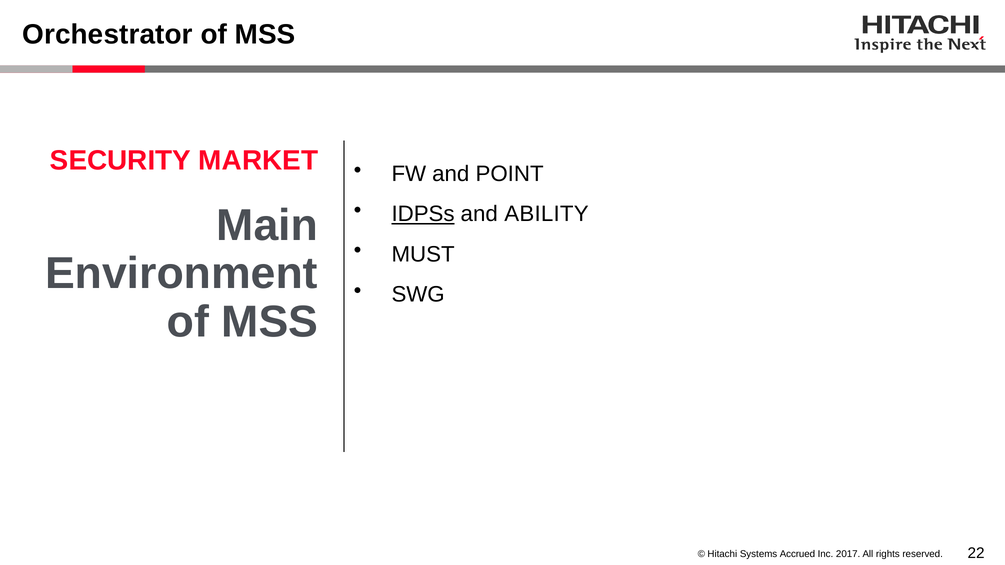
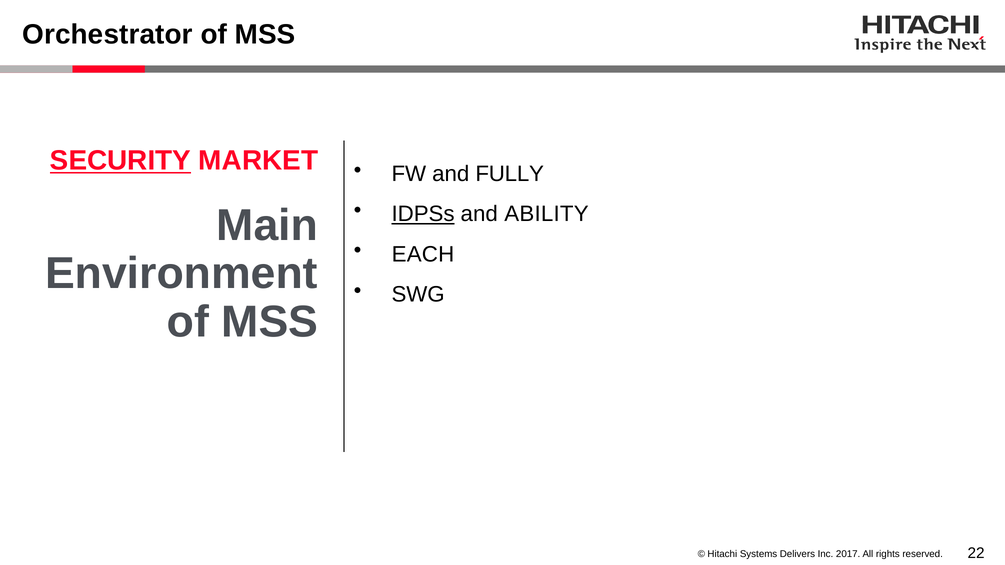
SECURITY underline: none -> present
POINT: POINT -> FULLY
MUST: MUST -> EACH
Accrued: Accrued -> Delivers
